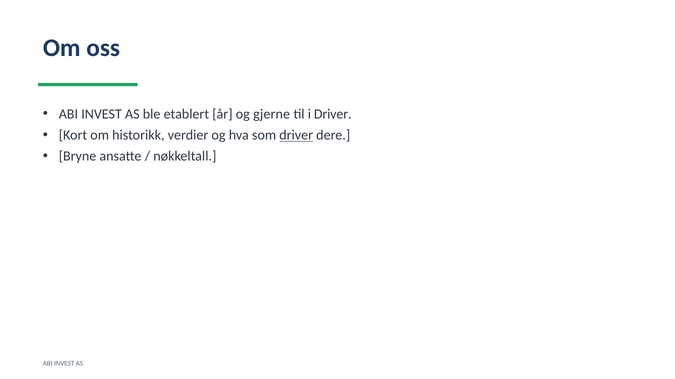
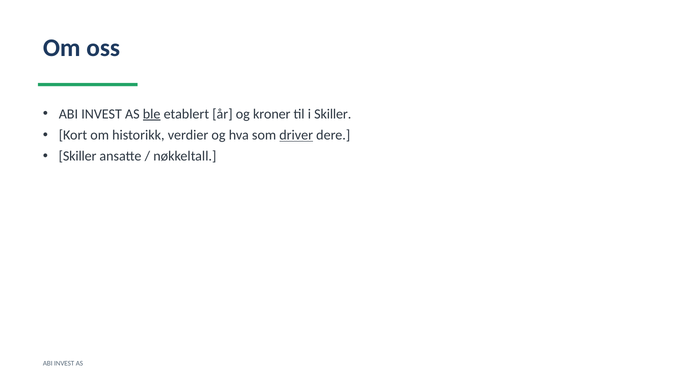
ble underline: none -> present
gjerne: gjerne -> kroner
i Driver: Driver -> Skiller
Bryne at (78, 157): Bryne -> Skiller
